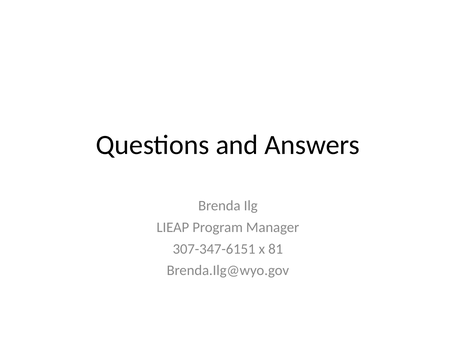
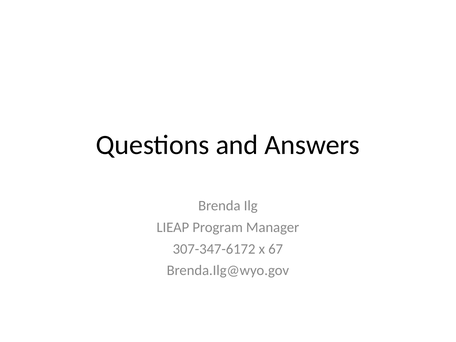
307-347-6151: 307-347-6151 -> 307-347-6172
81: 81 -> 67
